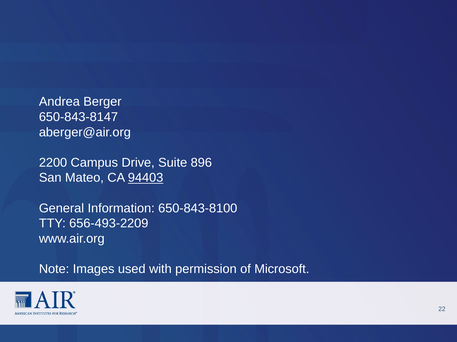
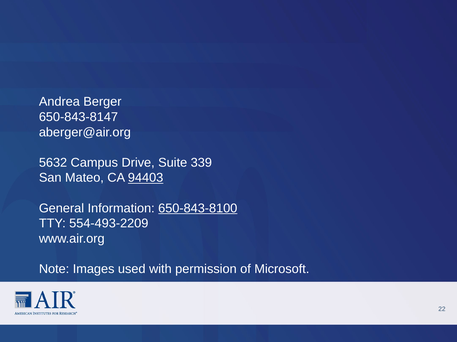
2200: 2200 -> 5632
896: 896 -> 339
650-843-8100 underline: none -> present
656-493-2209: 656-493-2209 -> 554-493-2209
